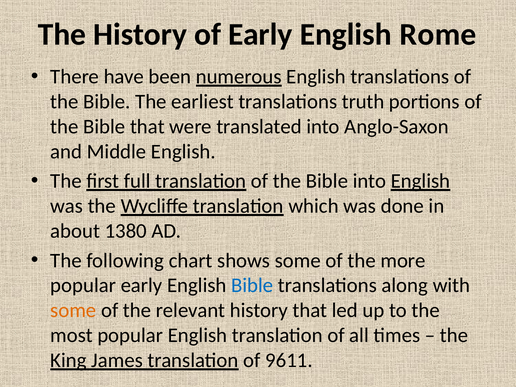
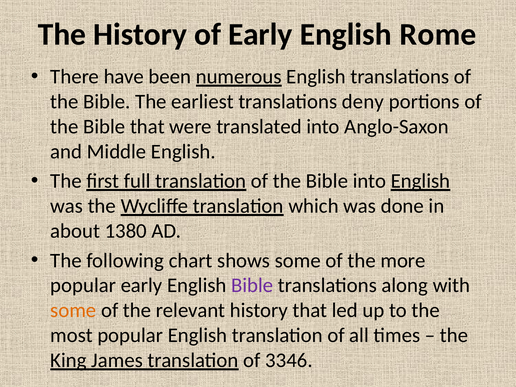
truth: truth -> deny
Bible at (252, 285) colour: blue -> purple
9611: 9611 -> 3346
